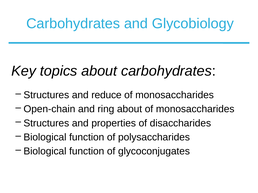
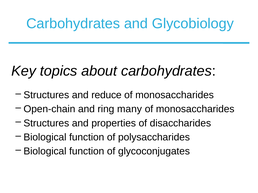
ring about: about -> many
